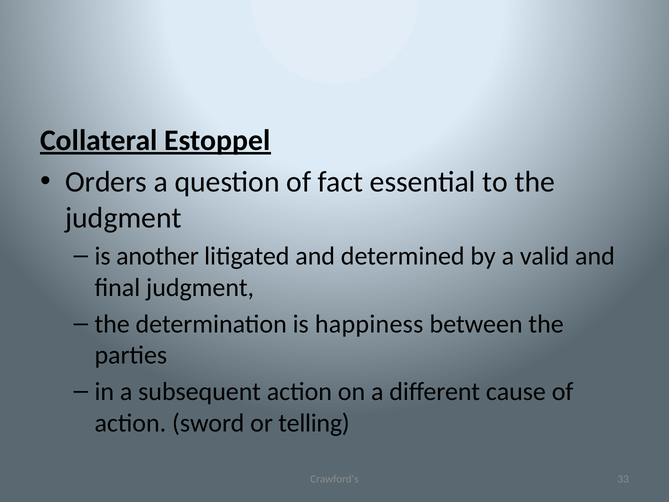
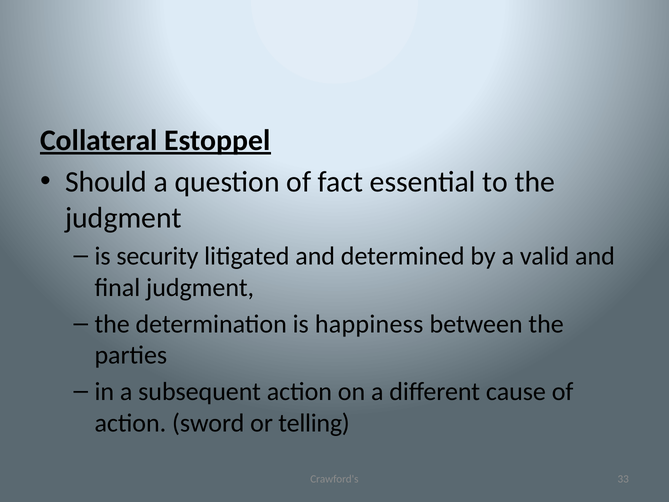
Orders: Orders -> Should
another: another -> security
